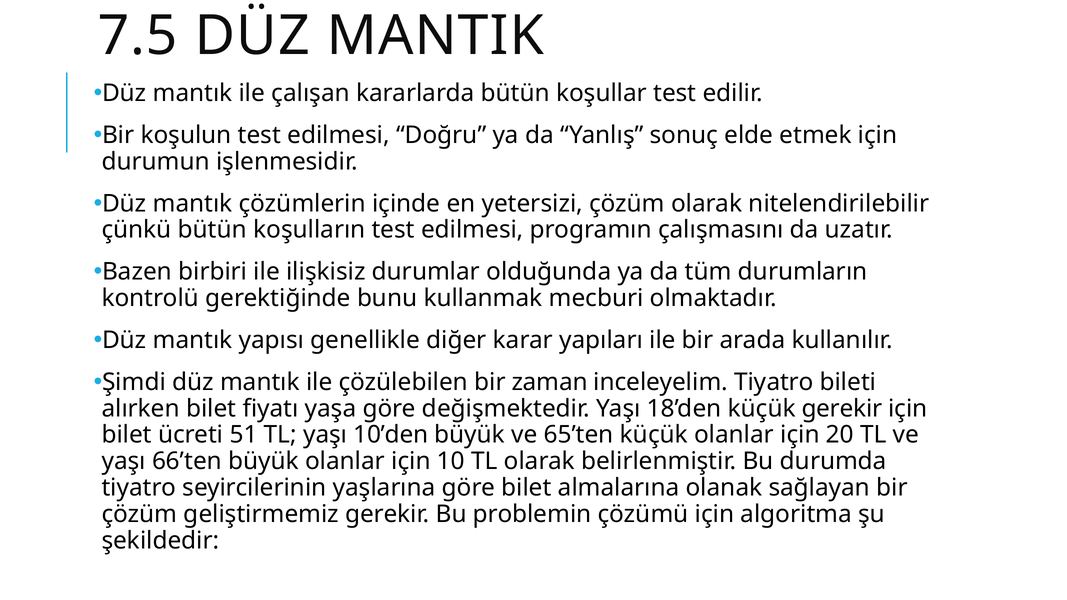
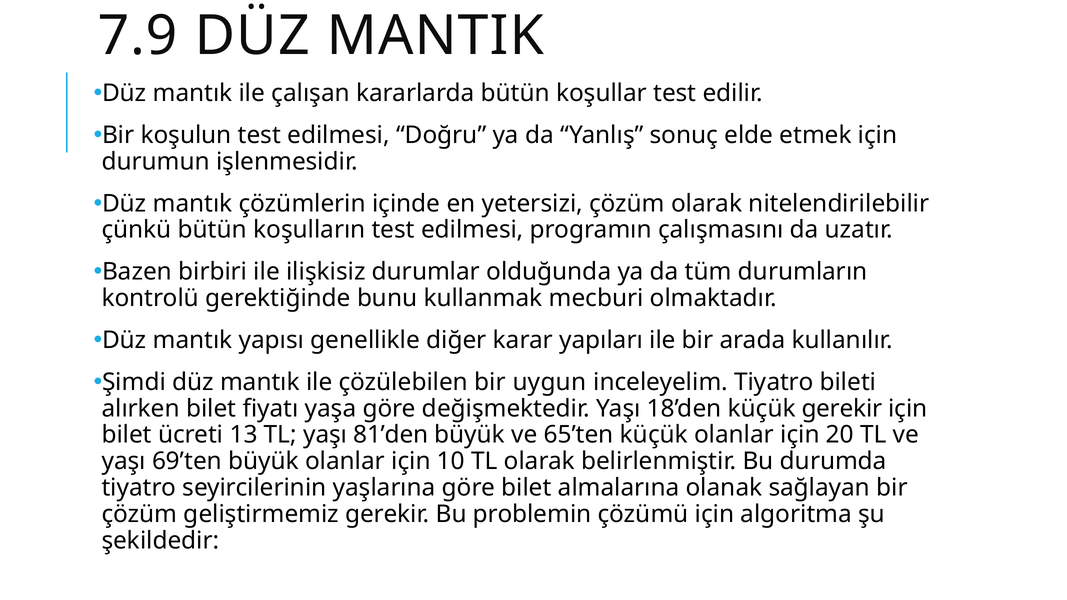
7.5: 7.5 -> 7.9
zaman: zaman -> uygun
51: 51 -> 13
10’den: 10’den -> 81’den
66’ten: 66’ten -> 69’ten
